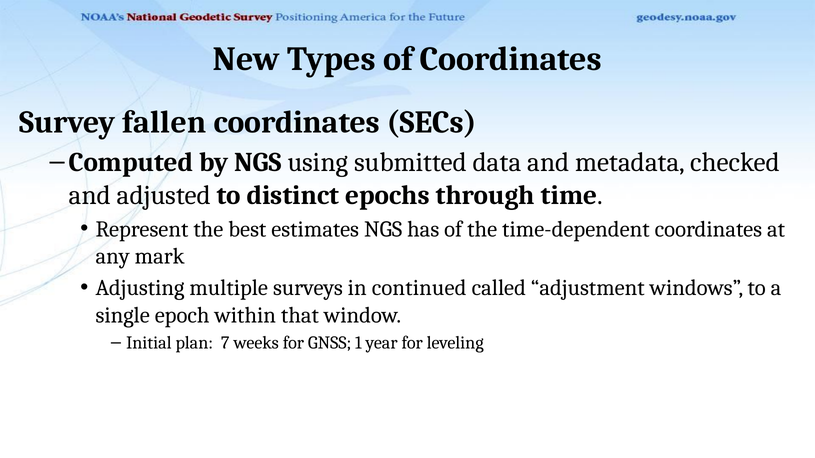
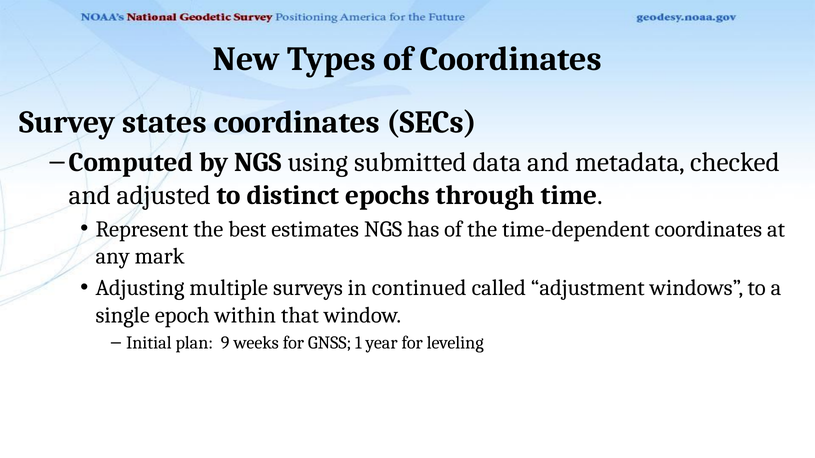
fallen: fallen -> states
7: 7 -> 9
